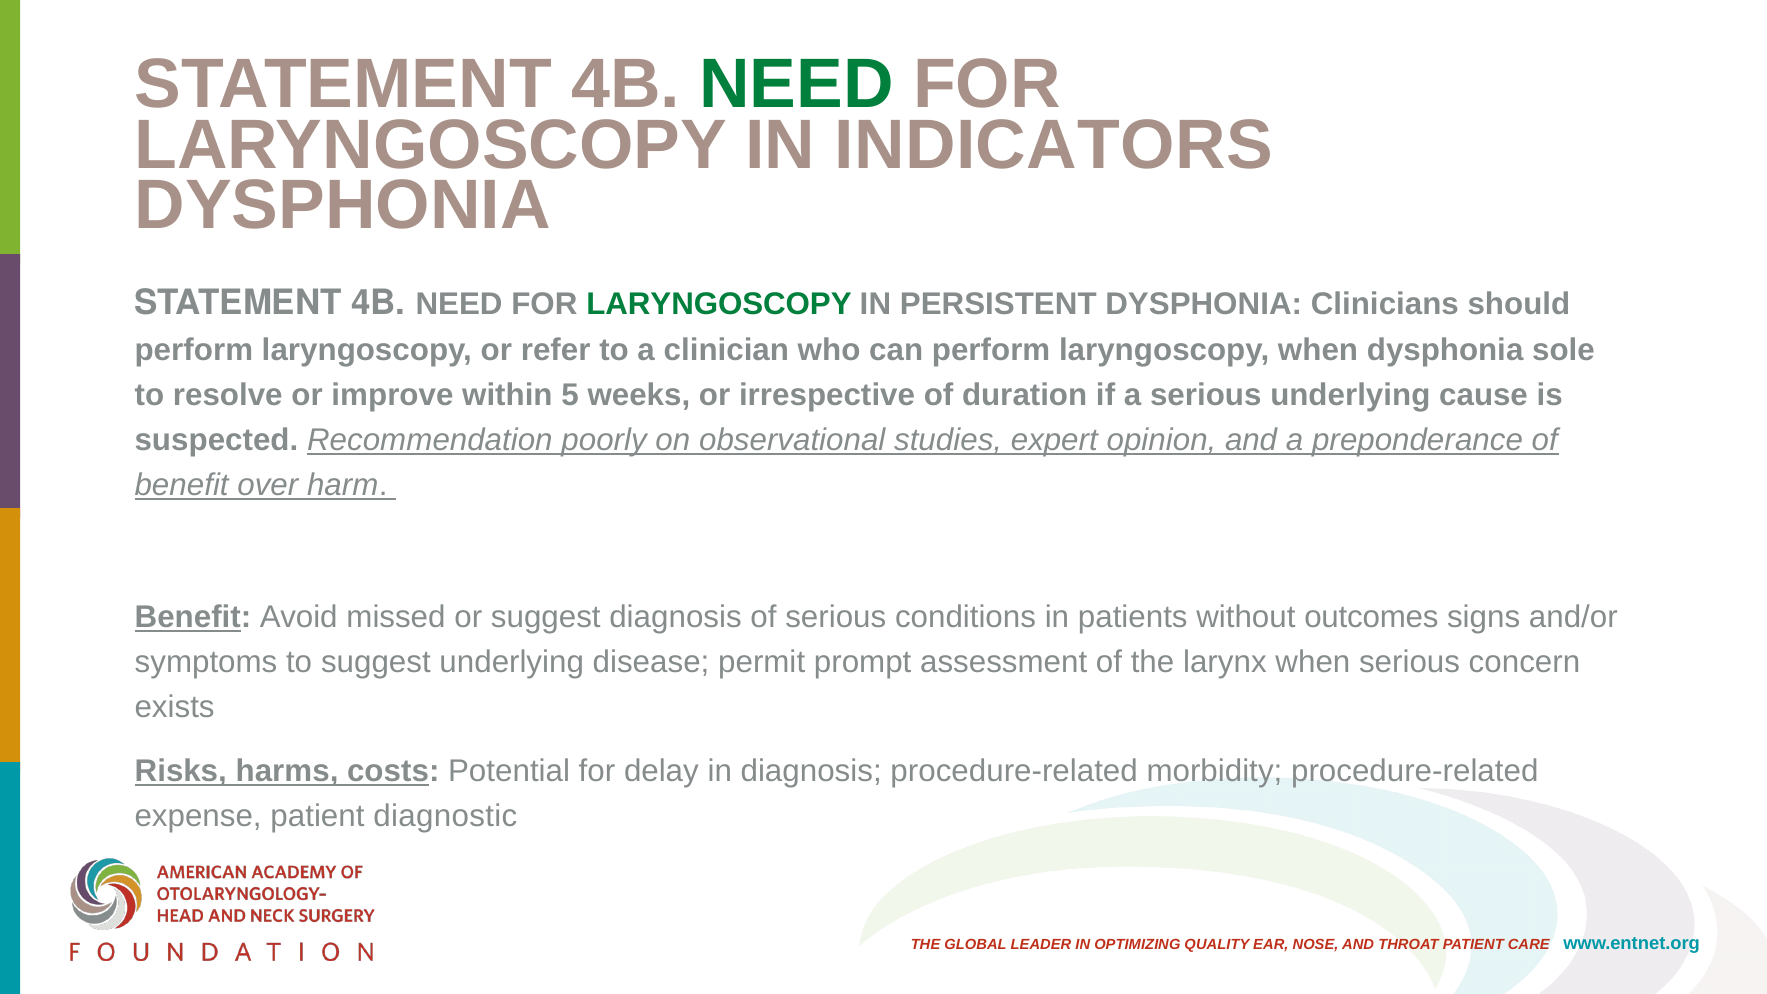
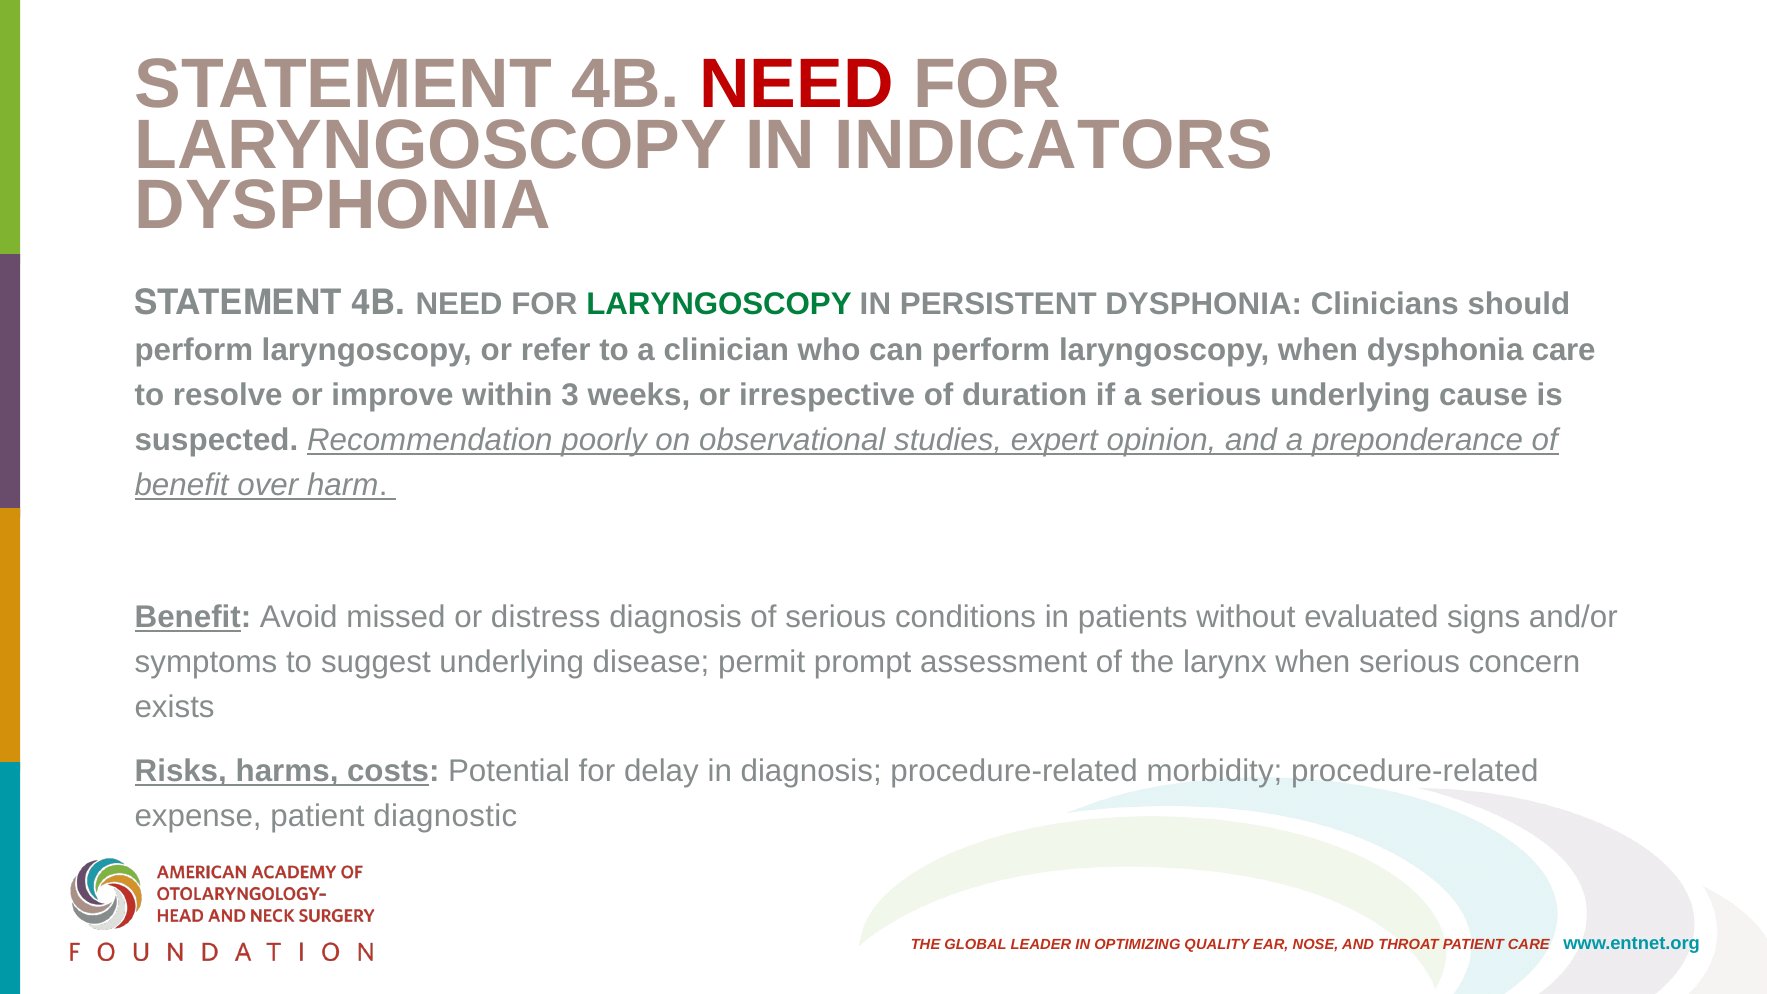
NEED at (797, 85) colour: green -> red
dysphonia sole: sole -> care
5: 5 -> 3
or suggest: suggest -> distress
outcomes: outcomes -> evaluated
